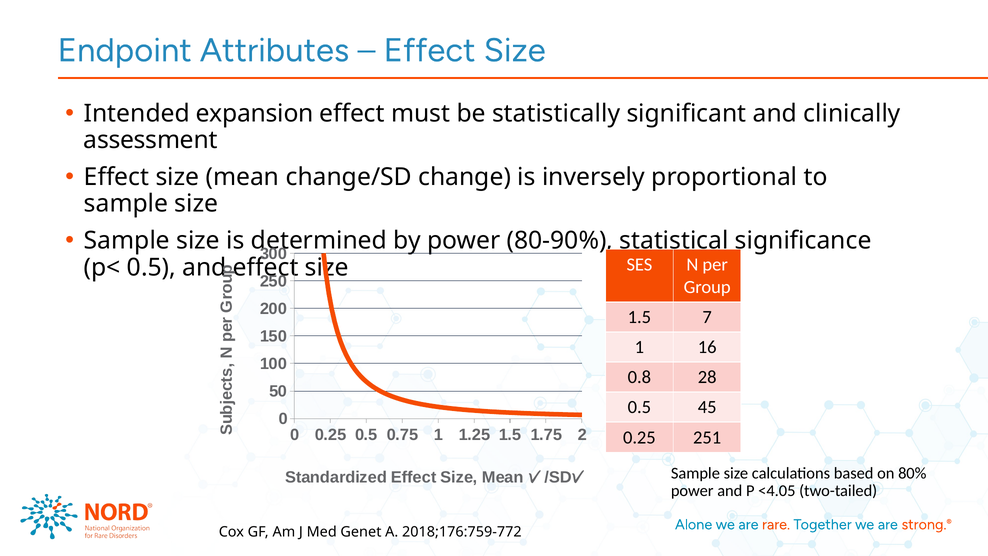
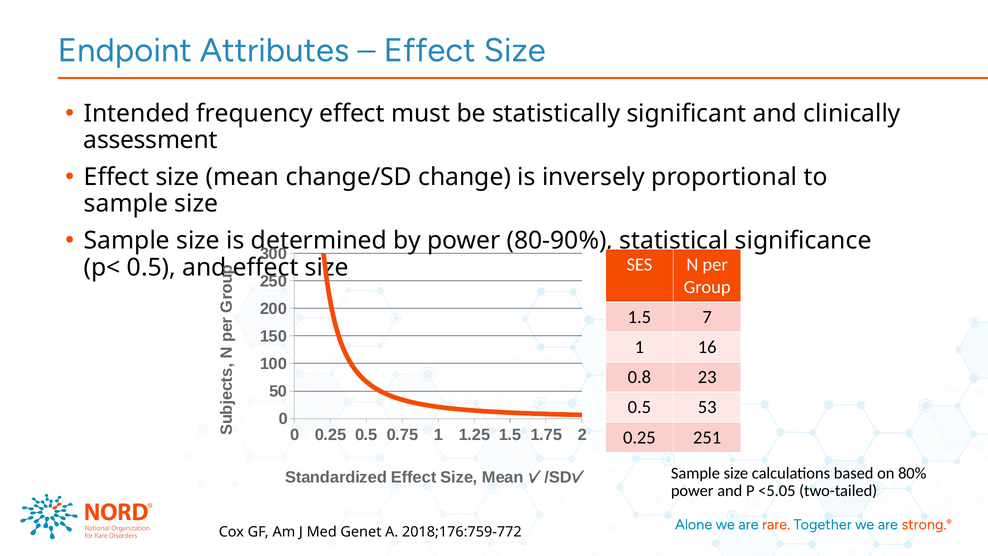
expansion: expansion -> frequency
28: 28 -> 23
45: 45 -> 53
<4.05: <4.05 -> <5.05
